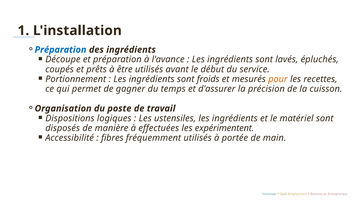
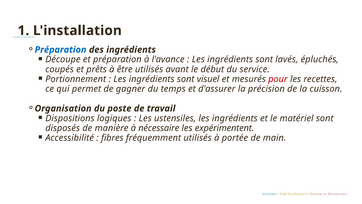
froids: froids -> visuel
pour colour: orange -> red
effectuées: effectuées -> nécessaire
